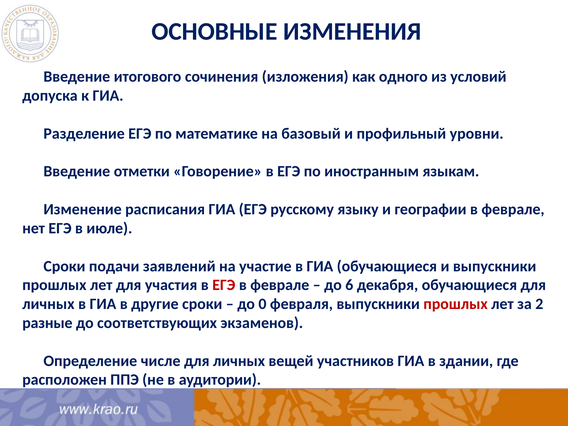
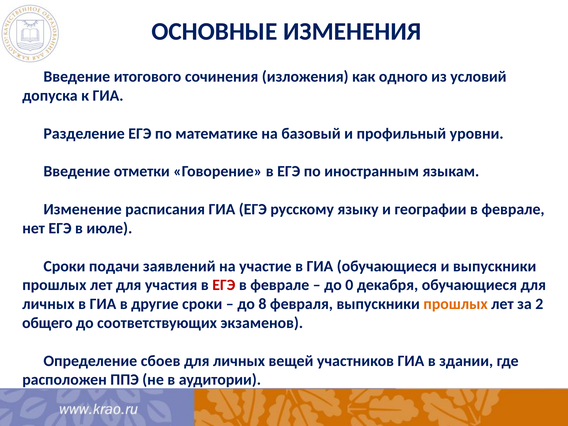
6: 6 -> 0
0: 0 -> 8
прошлых at (456, 304) colour: red -> orange
разные: разные -> общего
числе: числе -> сбоев
